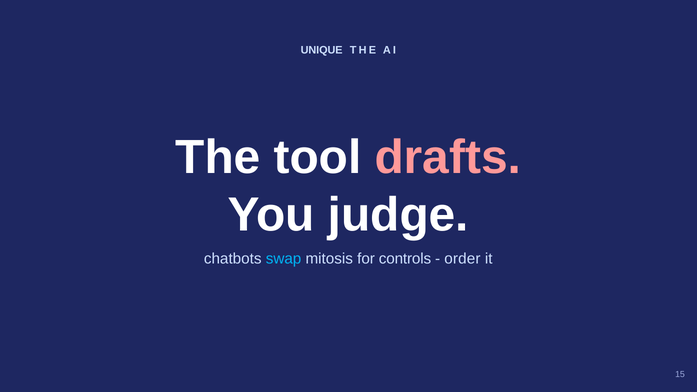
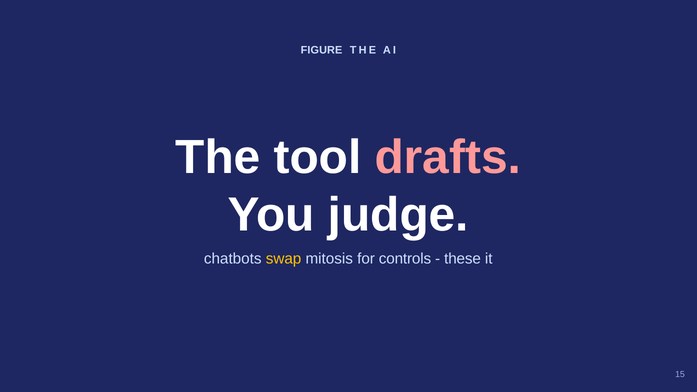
UNIQUE: UNIQUE -> FIGURE
swap colour: light blue -> yellow
order: order -> these
